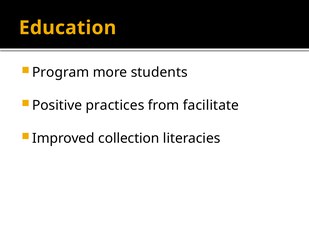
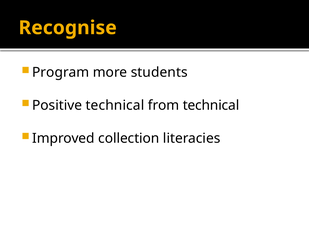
Education: Education -> Recognise
Positive practices: practices -> technical
from facilitate: facilitate -> technical
